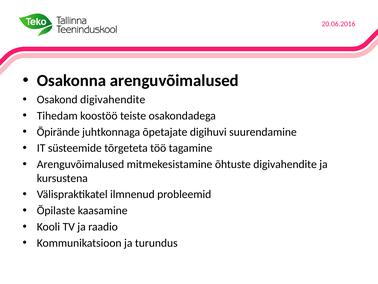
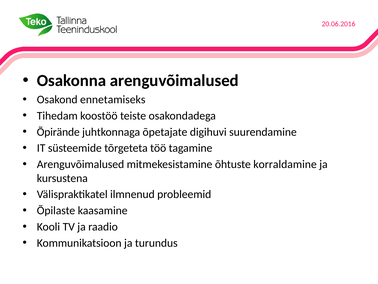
Osakond digivahendite: digivahendite -> ennetamiseks
õhtuste digivahendite: digivahendite -> korraldamine
